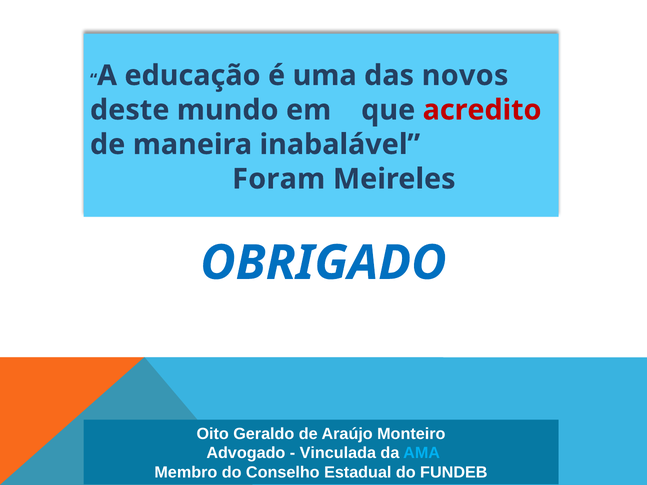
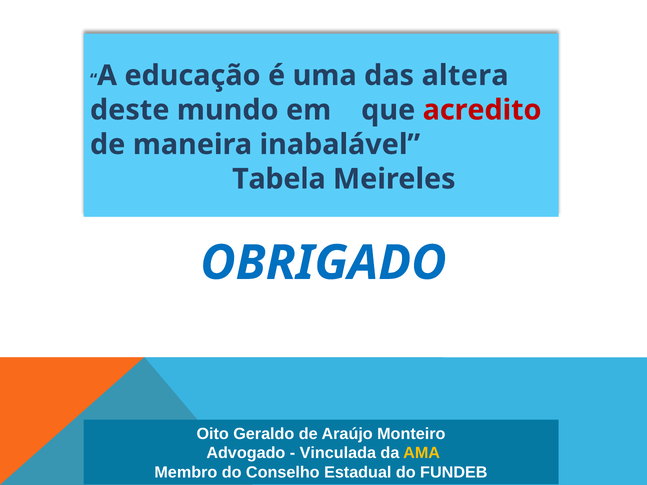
novos: novos -> altera
Foram: Foram -> Tabela
AMA colour: light blue -> yellow
